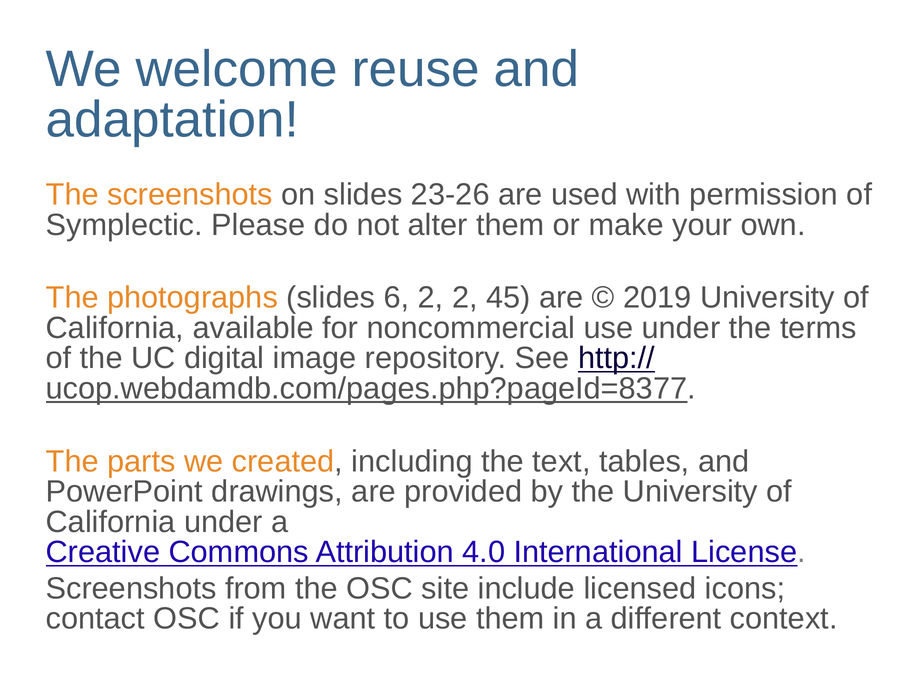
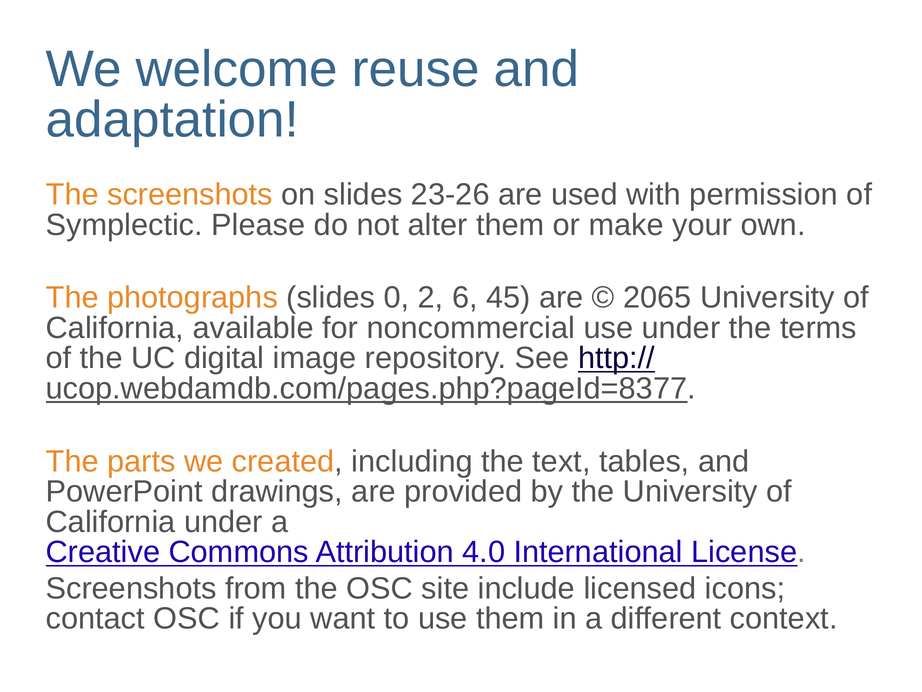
6: 6 -> 0
2 2: 2 -> 6
2019: 2019 -> 2065
